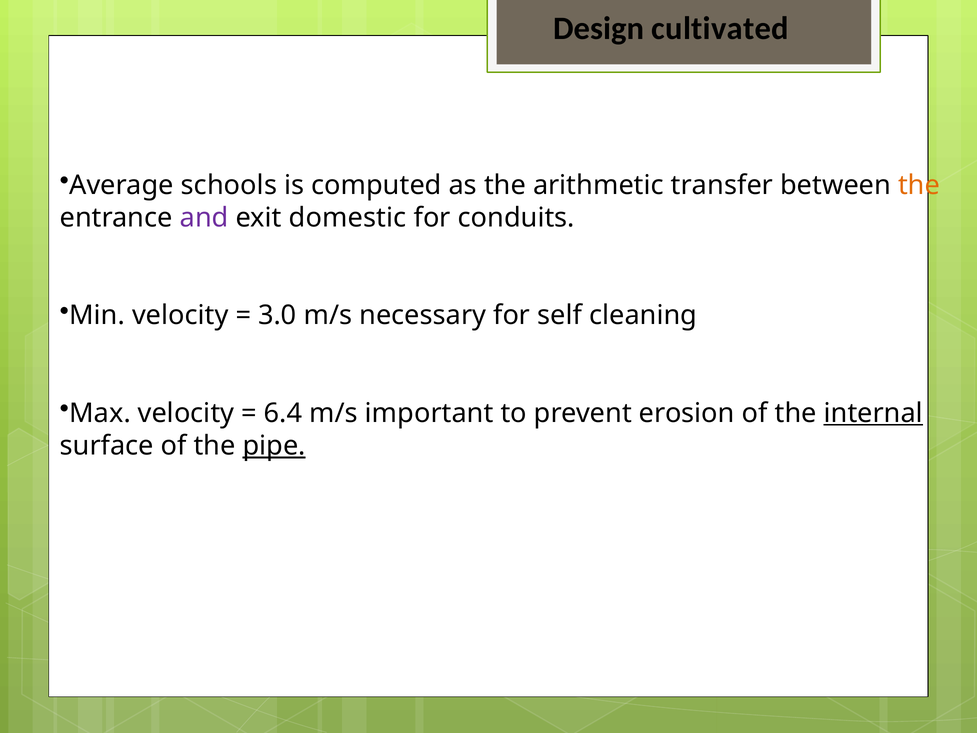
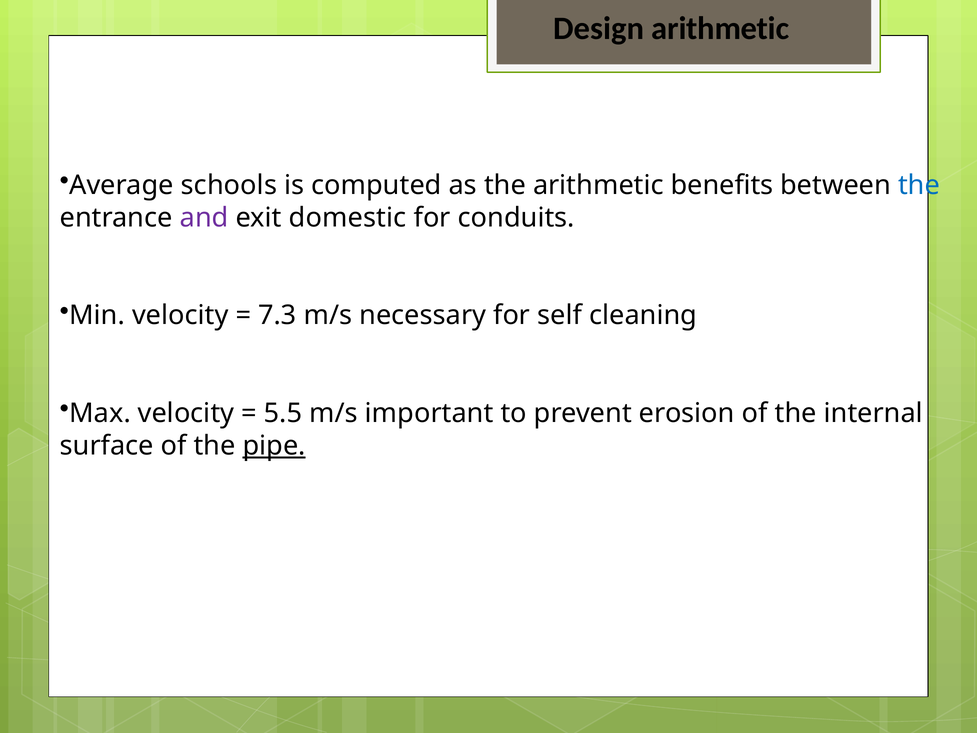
Design cultivated: cultivated -> arithmetic
transfer: transfer -> benefits
the at (919, 185) colour: orange -> blue
3.0: 3.0 -> 7.3
6.4: 6.4 -> 5.5
internal underline: present -> none
